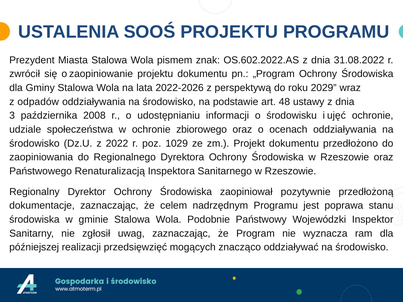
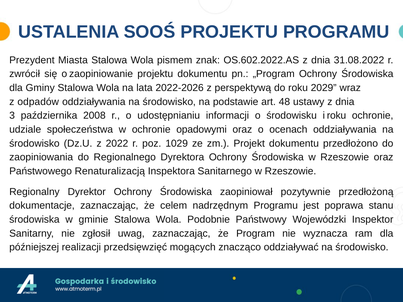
i ujęć: ujęć -> roku
zbiorowego: zbiorowego -> opadowymi
